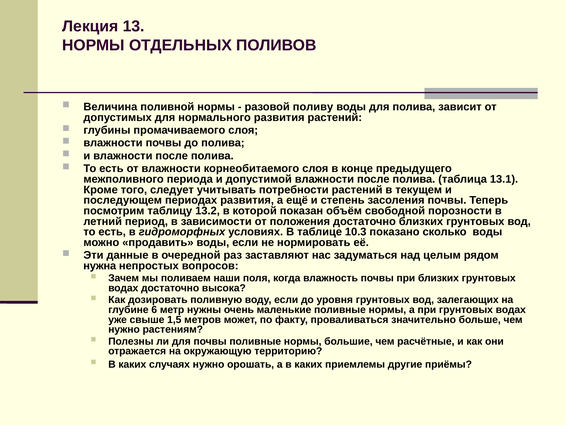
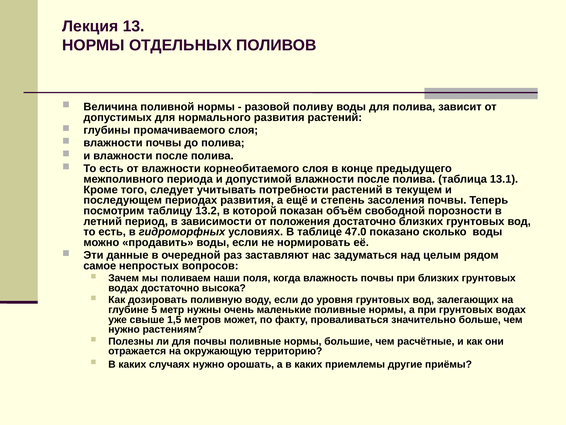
10.3: 10.3 -> 47.0
нужна: нужна -> самое
6: 6 -> 5
